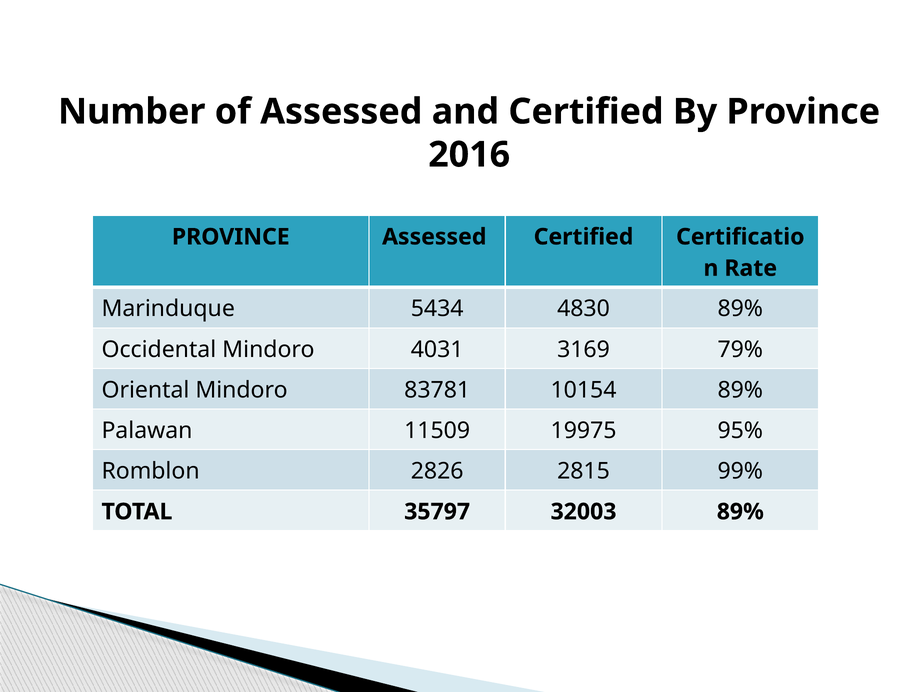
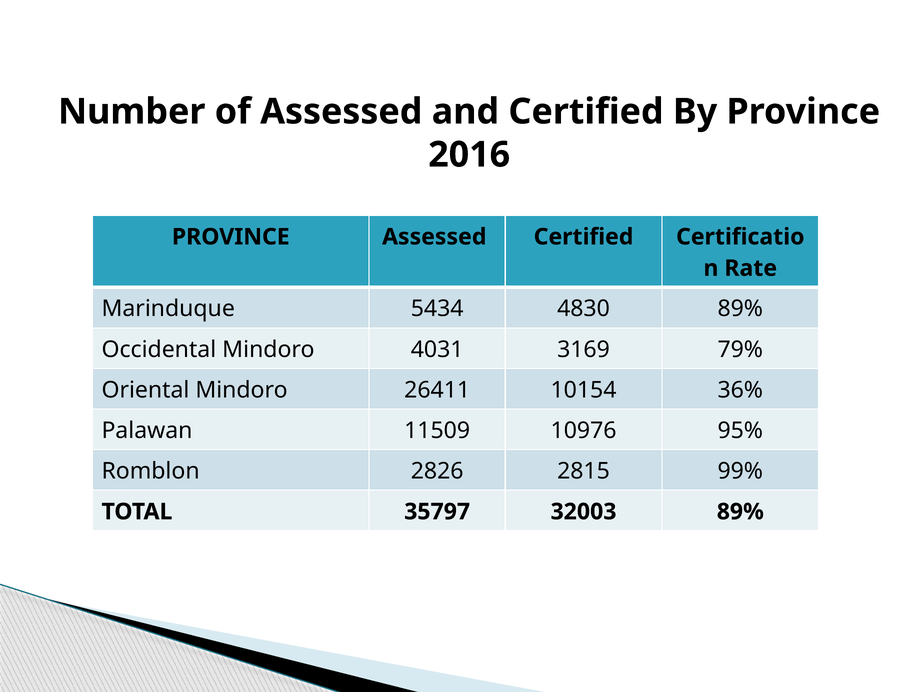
83781: 83781 -> 26411
10154 89%: 89% -> 36%
19975: 19975 -> 10976
